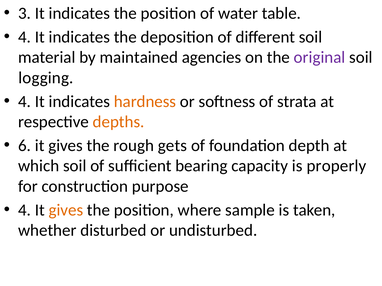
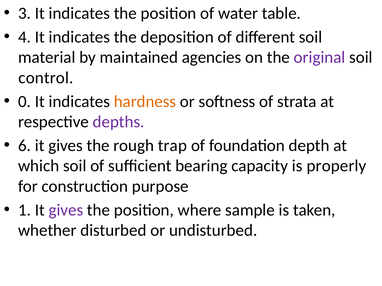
logging: logging -> control
4 at (25, 102): 4 -> 0
depths colour: orange -> purple
gets: gets -> trap
4 at (25, 210): 4 -> 1
gives at (66, 210) colour: orange -> purple
